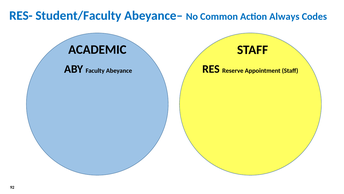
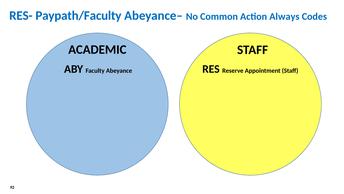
Student/Faculty: Student/Faculty -> Paypath/Faculty
